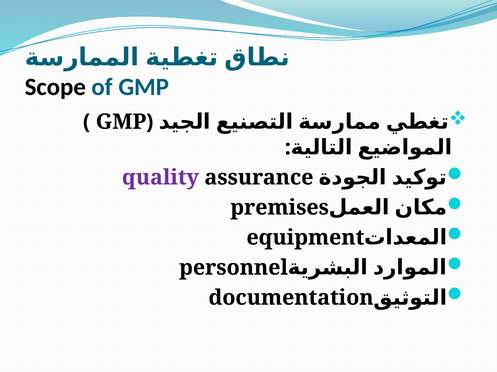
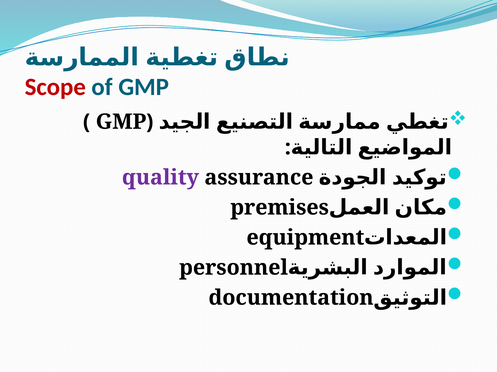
Scope colour: black -> red
